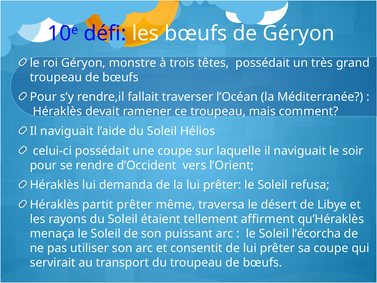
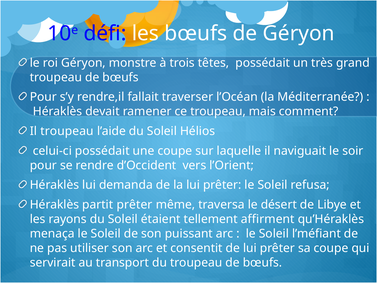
naviguait at (67, 131): naviguait -> troupeau
l’écorcha: l’écorcha -> l’méfiant
